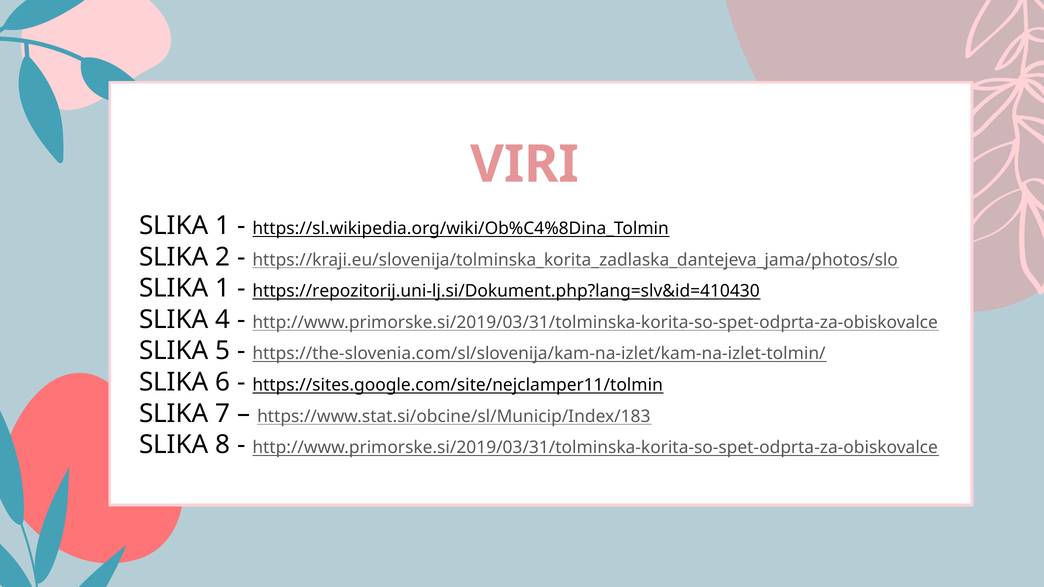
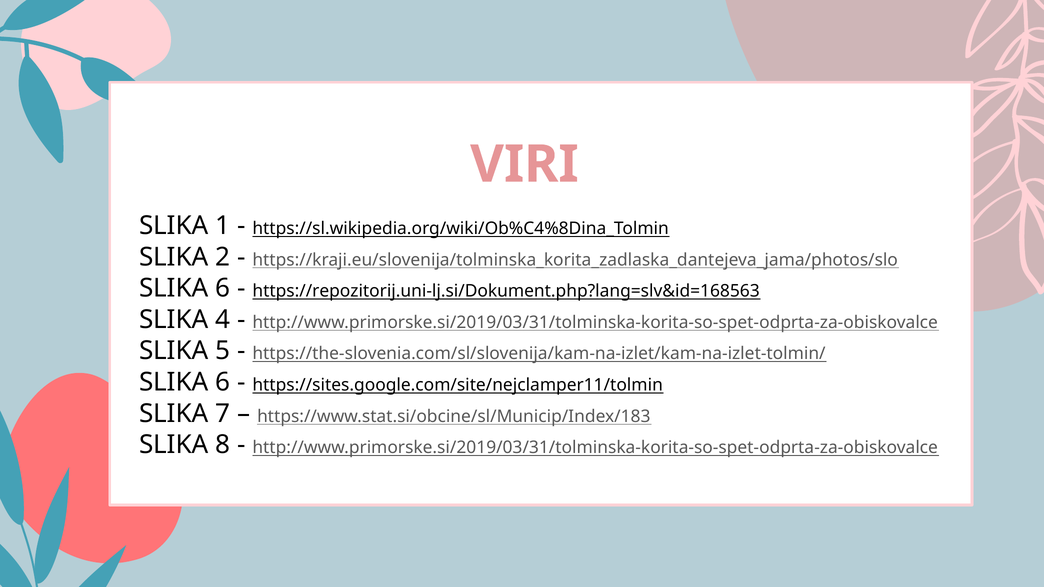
1 at (223, 288): 1 -> 6
https://repozitorij.uni-lj.si/Dokument.php?lang=slv&id=410430: https://repozitorij.uni-lj.si/Dokument.php?lang=slv&id=410430 -> https://repozitorij.uni-lj.si/Dokument.php?lang=slv&id=168563
